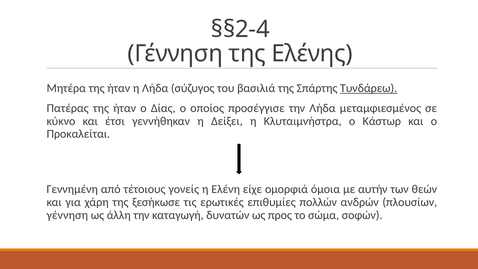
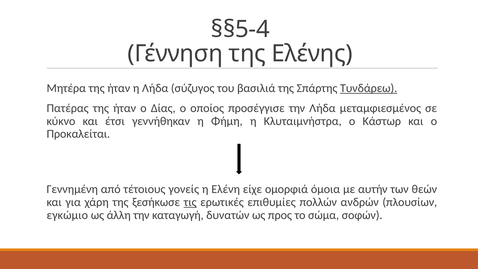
§§2-4: §§2-4 -> §§5-4
Δείξει: Δείξει -> Φήμη
τις underline: none -> present
γέννηση at (67, 215): γέννηση -> εγκώμιο
